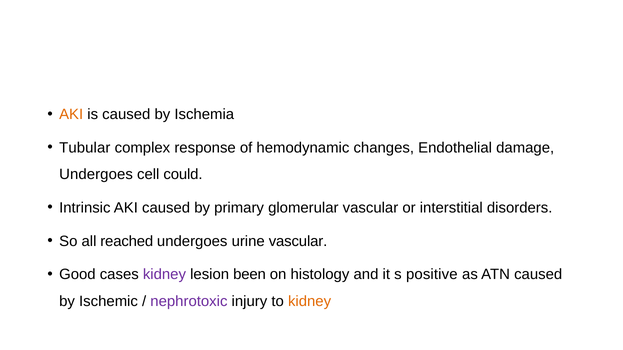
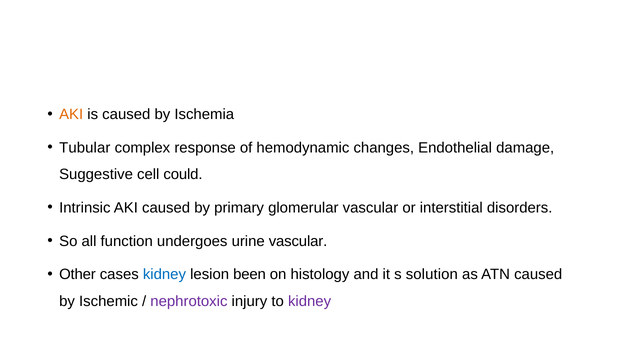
Undergoes at (96, 175): Undergoes -> Suggestive
reached: reached -> function
Good: Good -> Other
kidney at (164, 275) colour: purple -> blue
positive: positive -> solution
kidney at (310, 302) colour: orange -> purple
